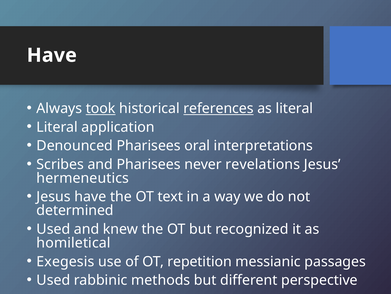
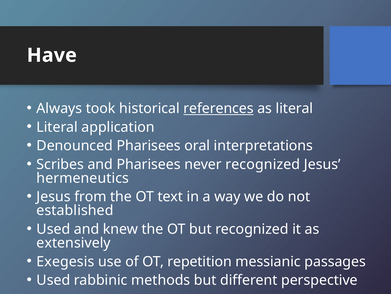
took underline: present -> none
never revelations: revelations -> recognized
Jesus have: have -> from
determined: determined -> established
homiletical: homiletical -> extensively
